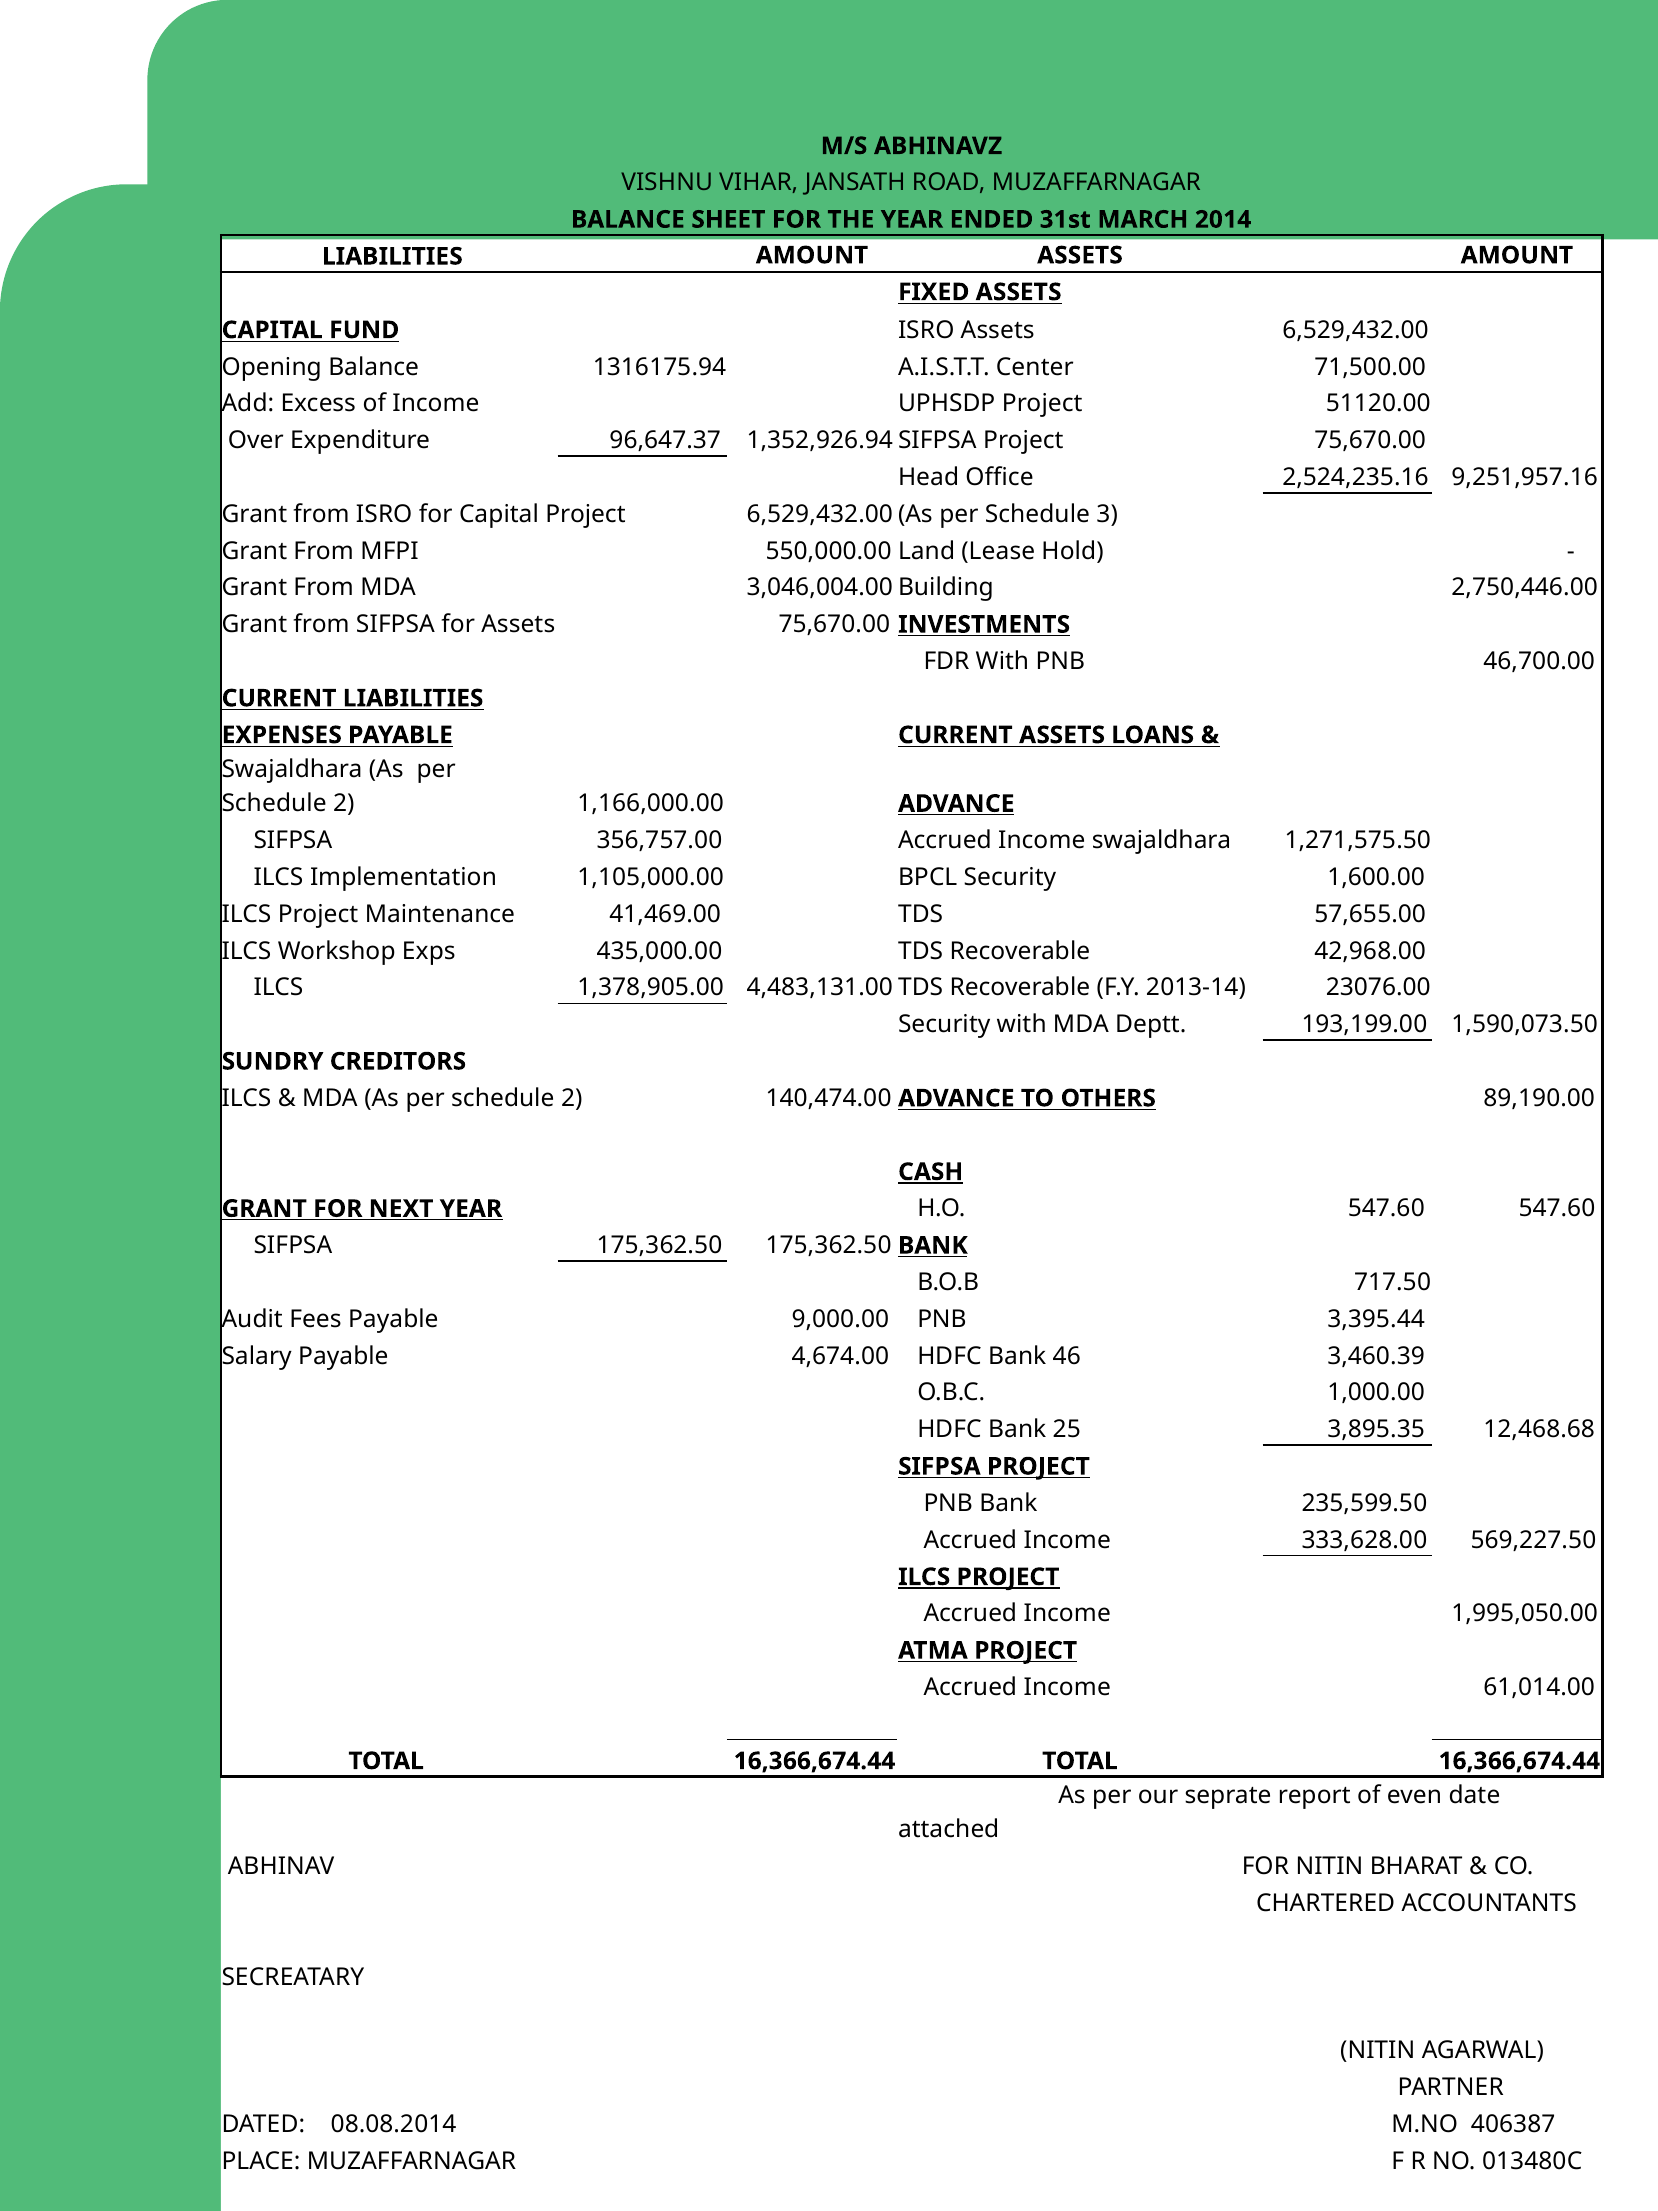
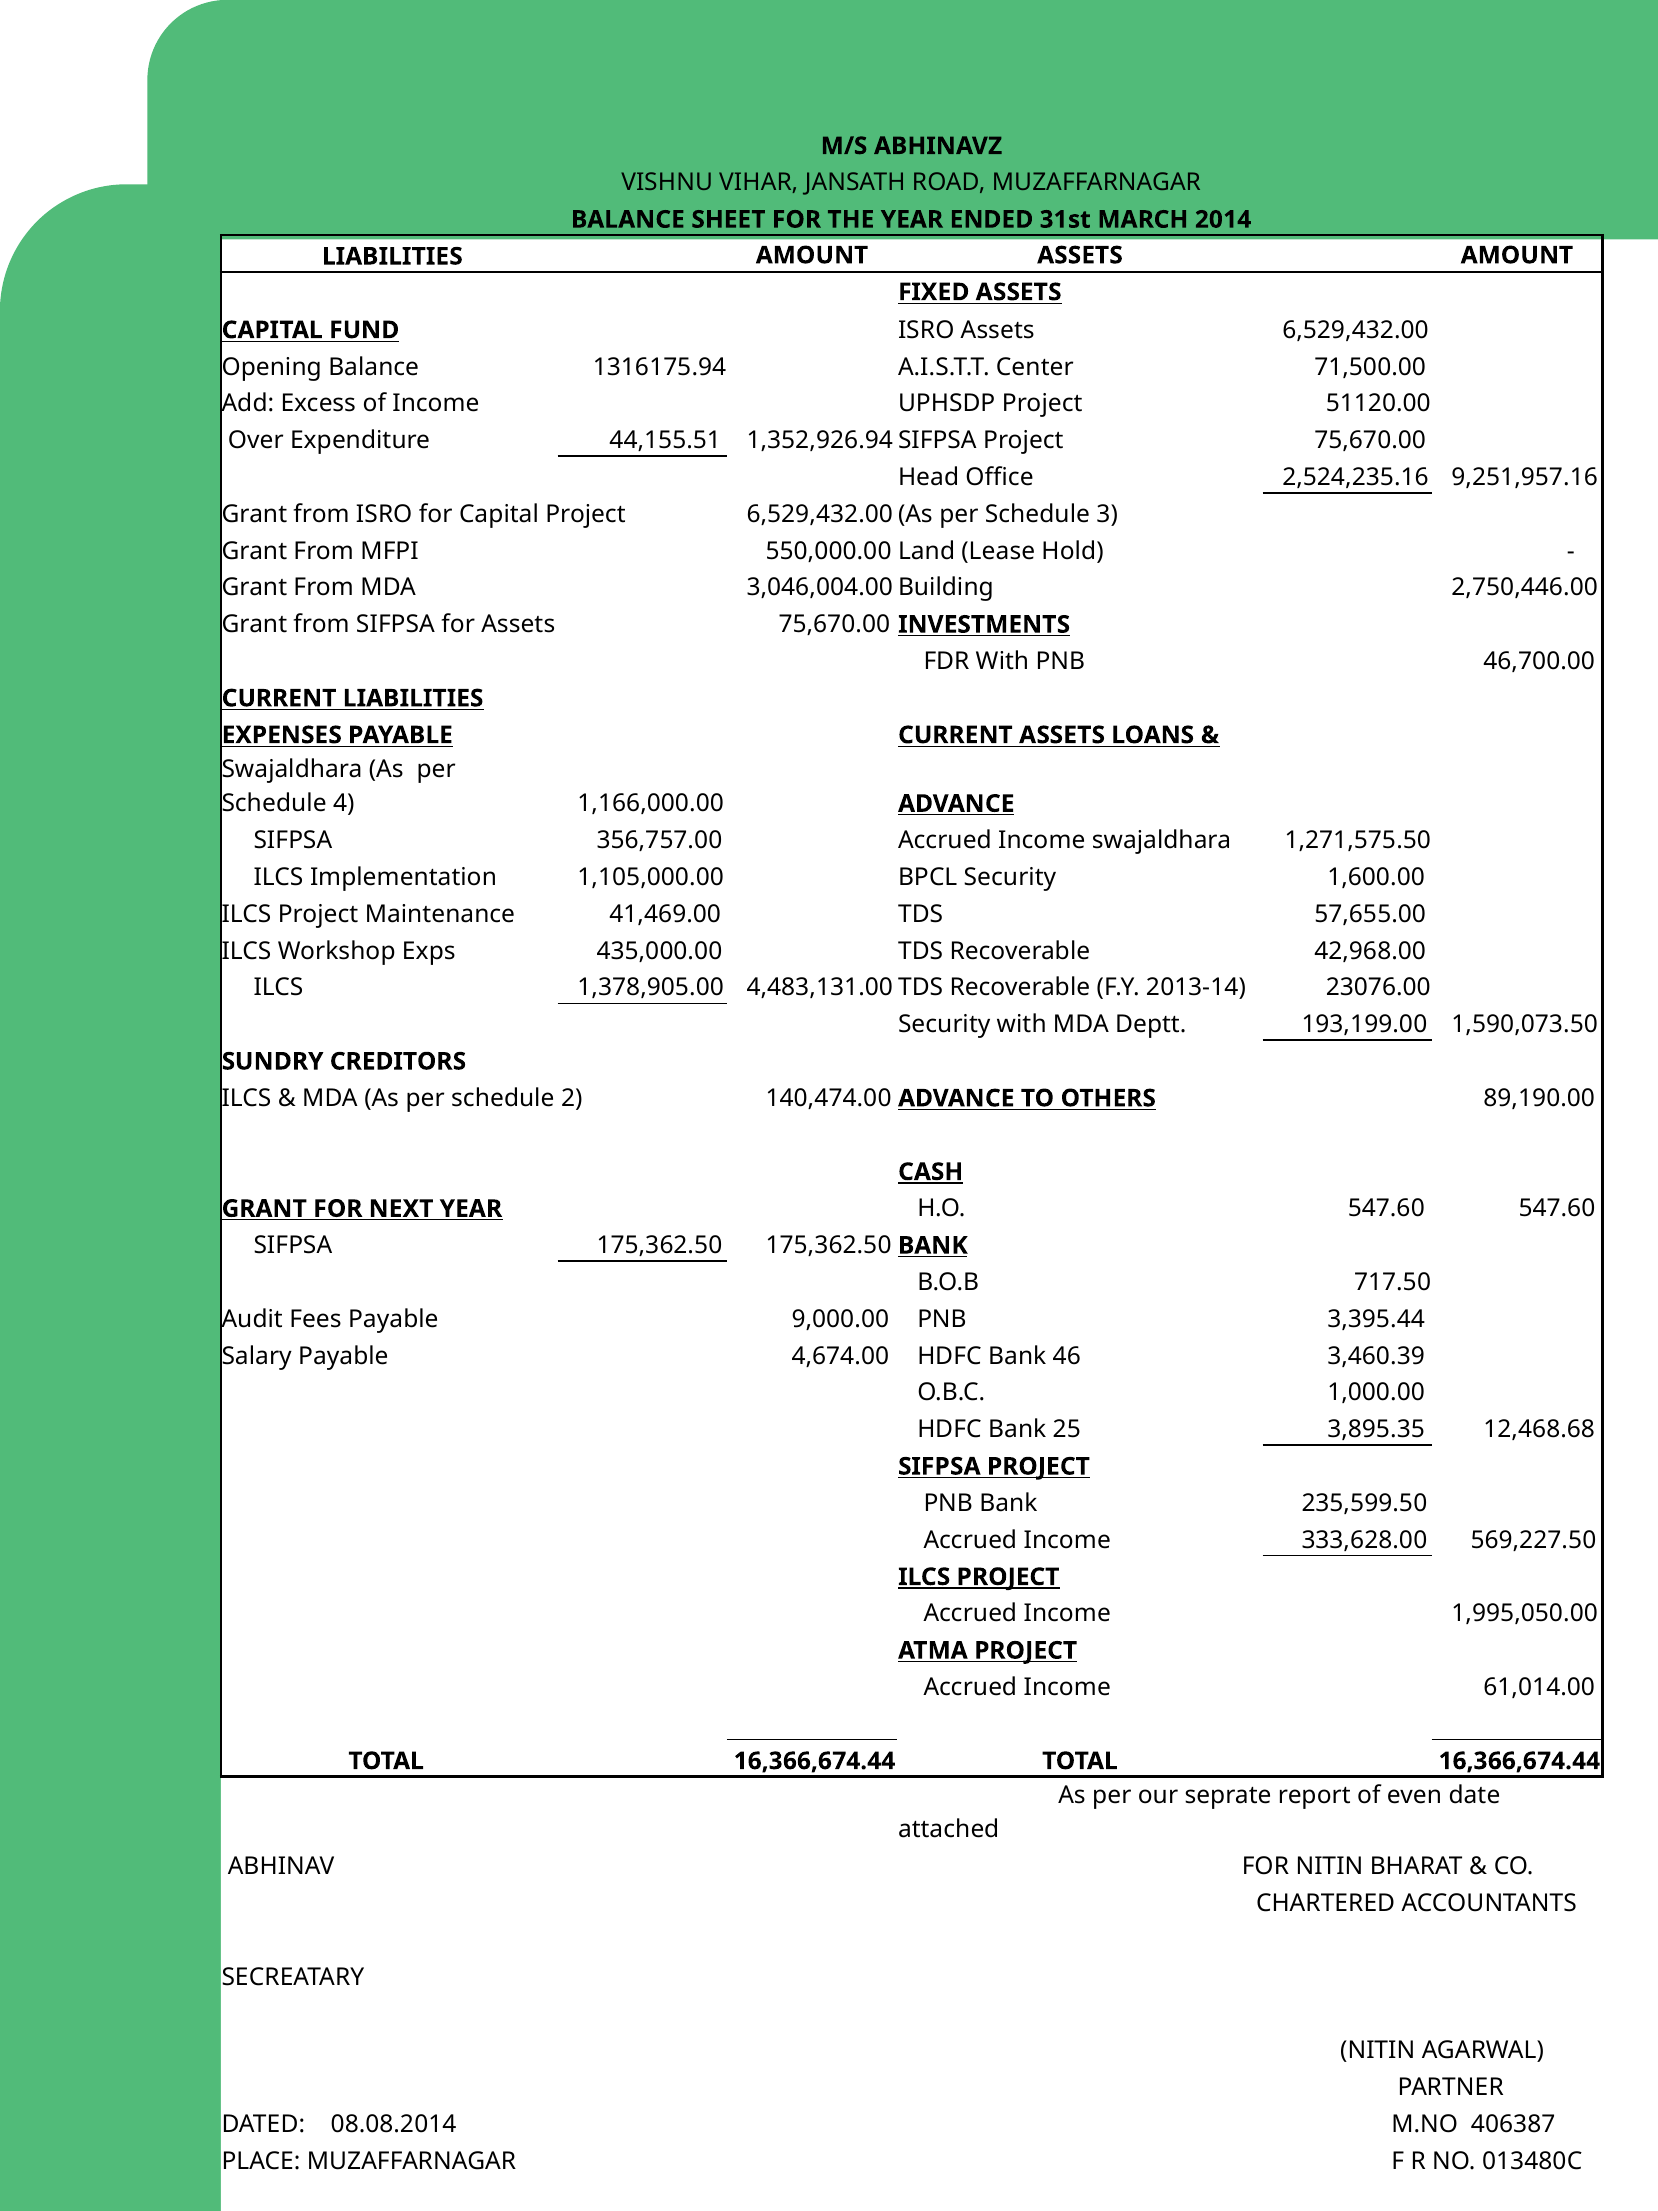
96,647.37: 96,647.37 -> 44,155.51
2 at (344, 804): 2 -> 4
